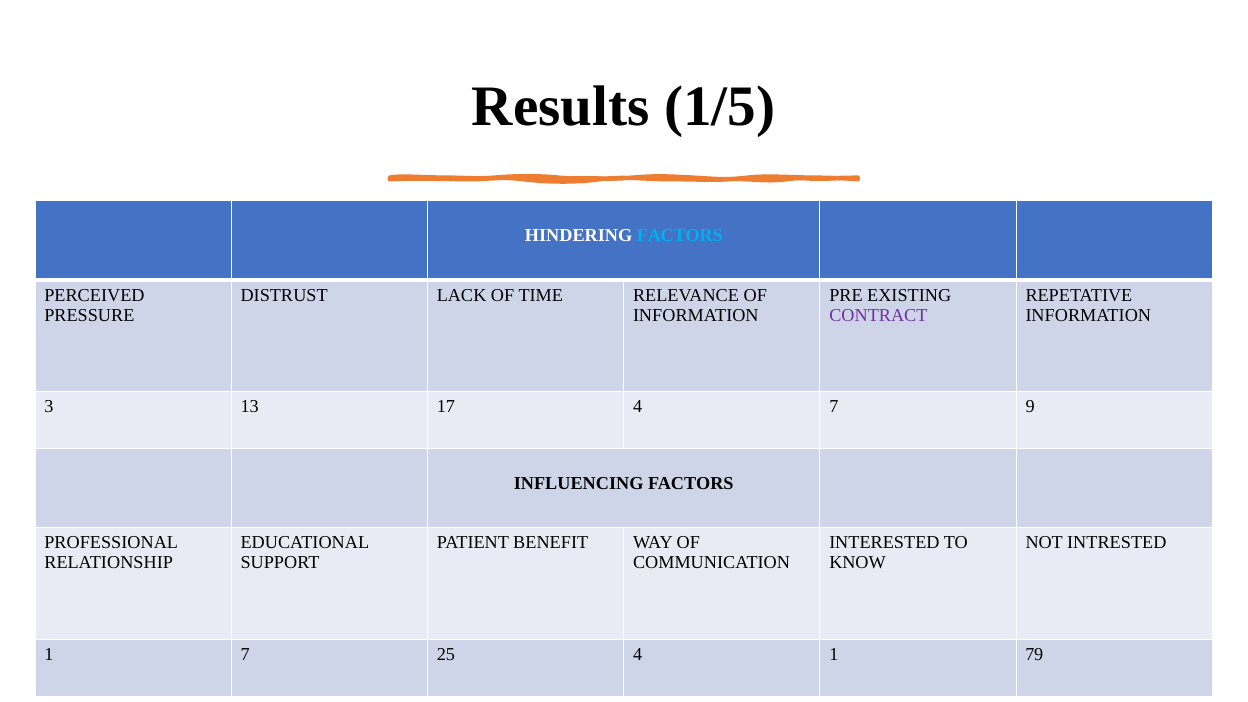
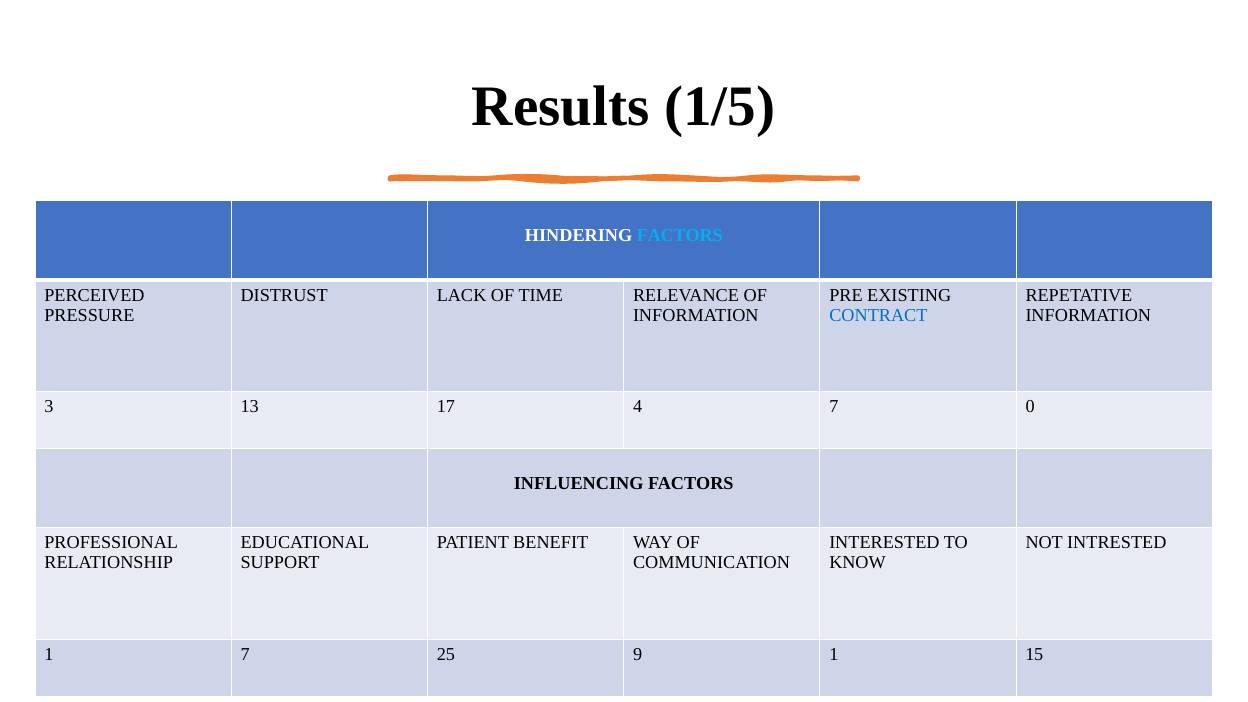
CONTRACT colour: purple -> blue
9: 9 -> 0
25 4: 4 -> 9
79: 79 -> 15
